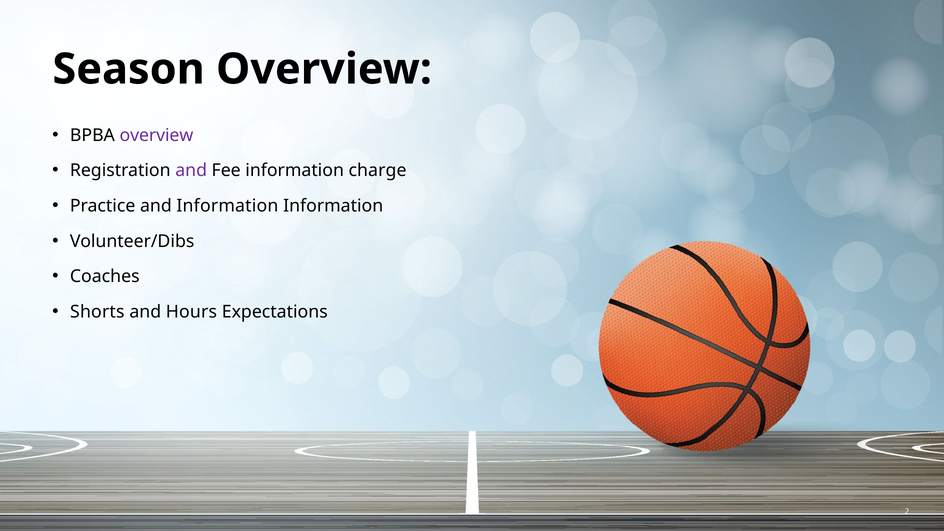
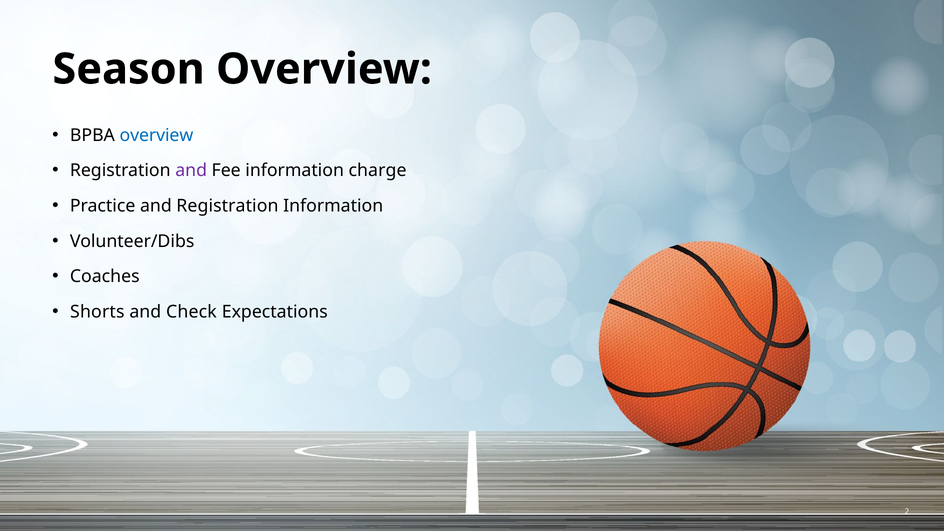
overview at (156, 135) colour: purple -> blue
and Information: Information -> Registration
Hours: Hours -> Check
